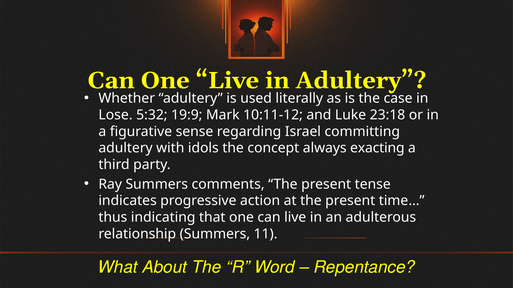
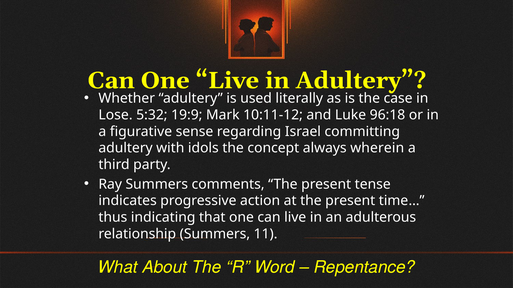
23:18: 23:18 -> 96:18
exacting: exacting -> wherein
